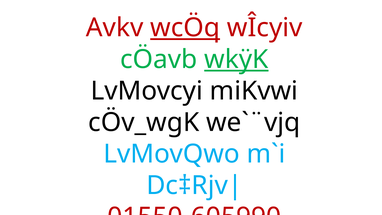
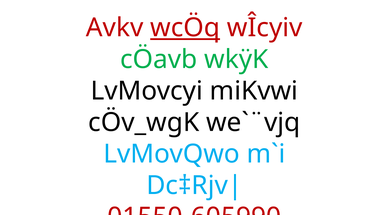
wkÿK underline: present -> none
